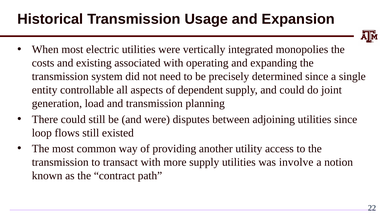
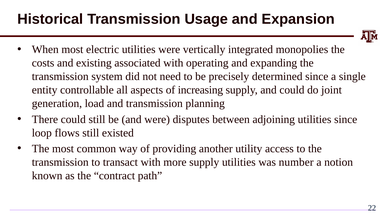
dependent: dependent -> increasing
involve: involve -> number
